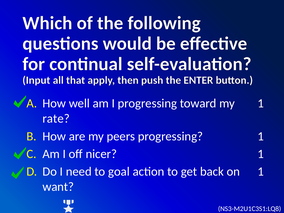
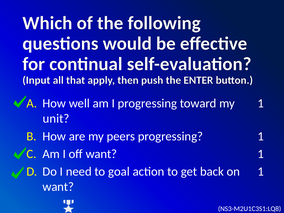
rate: rate -> unit
off nicer: nicer -> want
